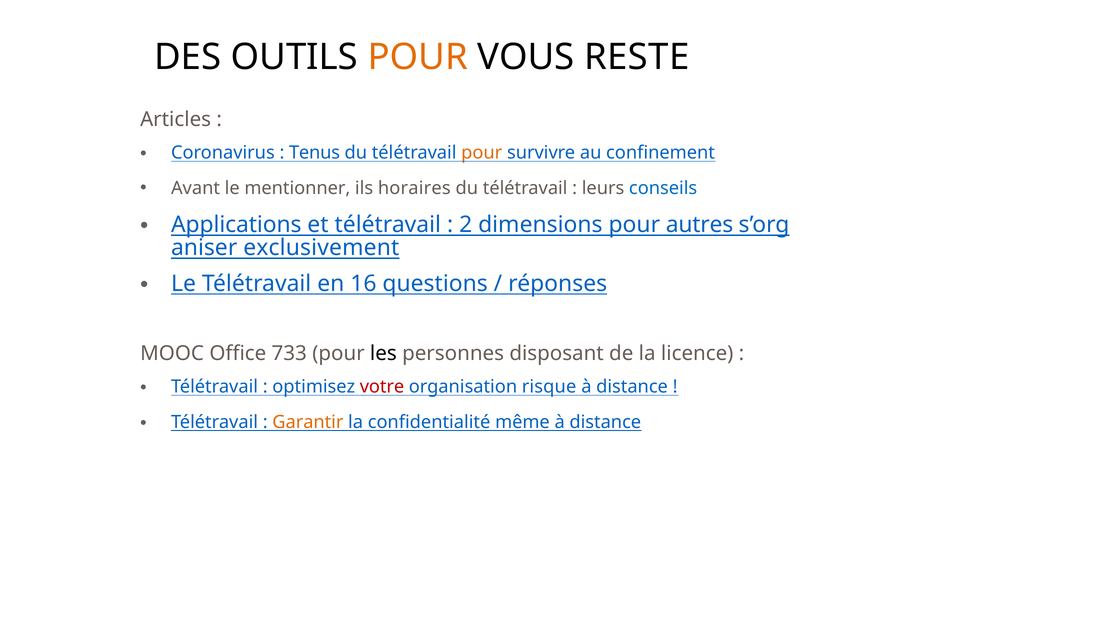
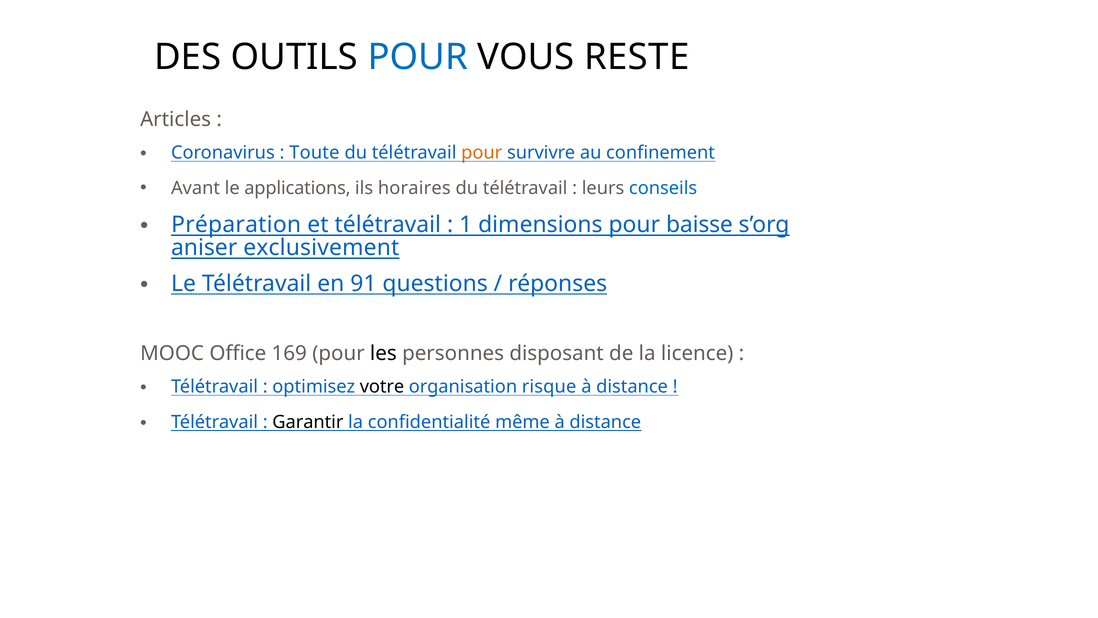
POUR at (418, 57) colour: orange -> blue
Tenus: Tenus -> Toute
mentionner: mentionner -> applications
Applications: Applications -> Préparation
2: 2 -> 1
autres: autres -> baisse
16: 16 -> 91
733: 733 -> 169
votre colour: red -> black
Garantir colour: orange -> black
